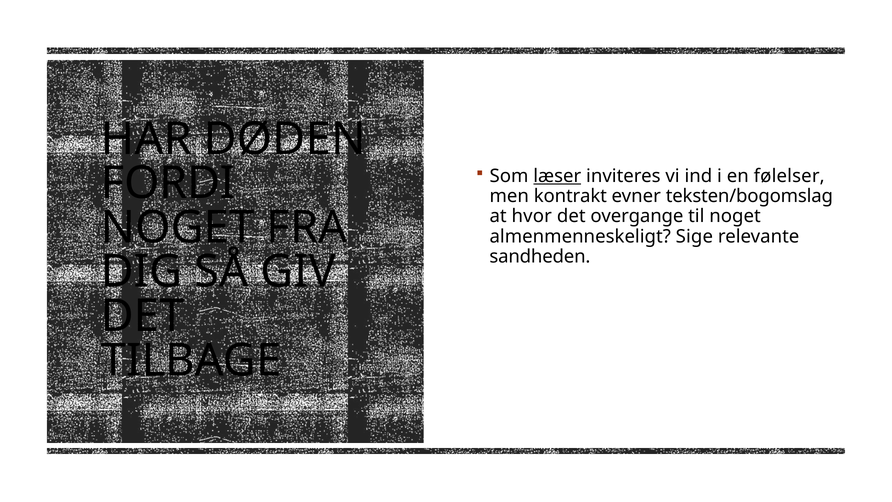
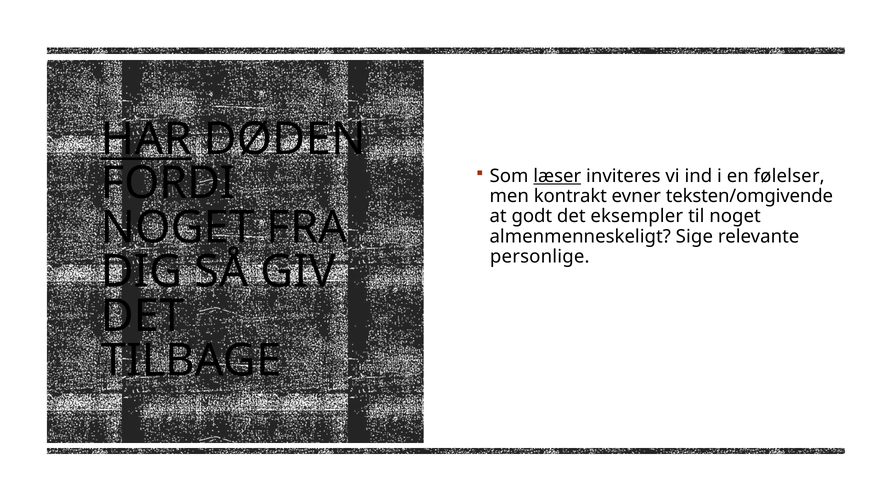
HAR underline: none -> present
teksten/bogomslag: teksten/bogomslag -> teksten/omgivende
hvor: hvor -> godt
overgange: overgange -> eksempler
sandheden: sandheden -> personlige
